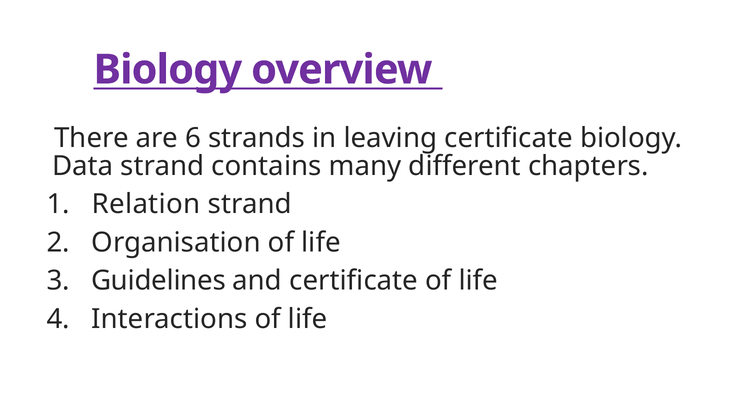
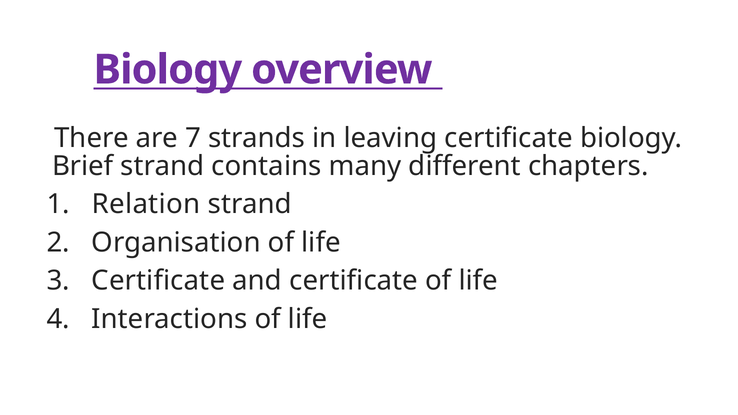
6: 6 -> 7
Data: Data -> Brief
Guidelines at (158, 281): Guidelines -> Certificate
